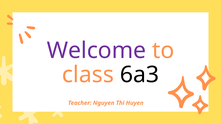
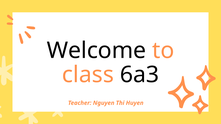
Welcome colour: purple -> black
